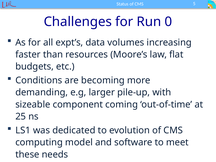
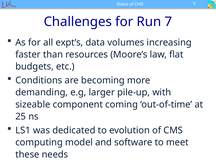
0: 0 -> 7
